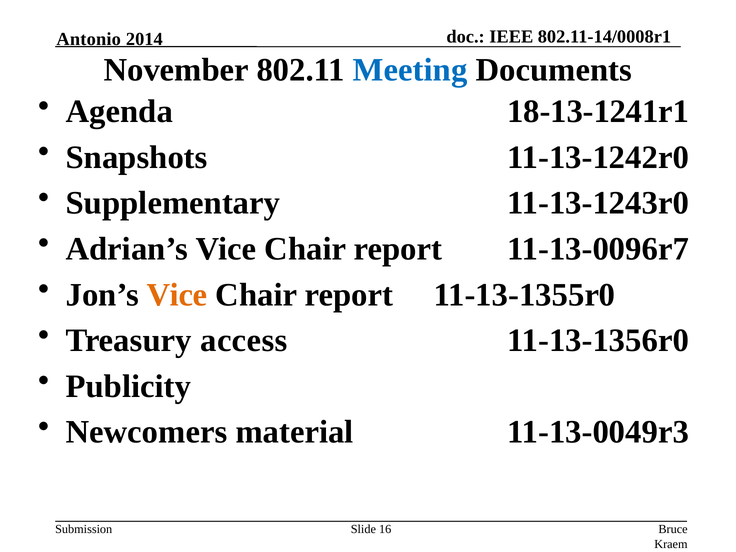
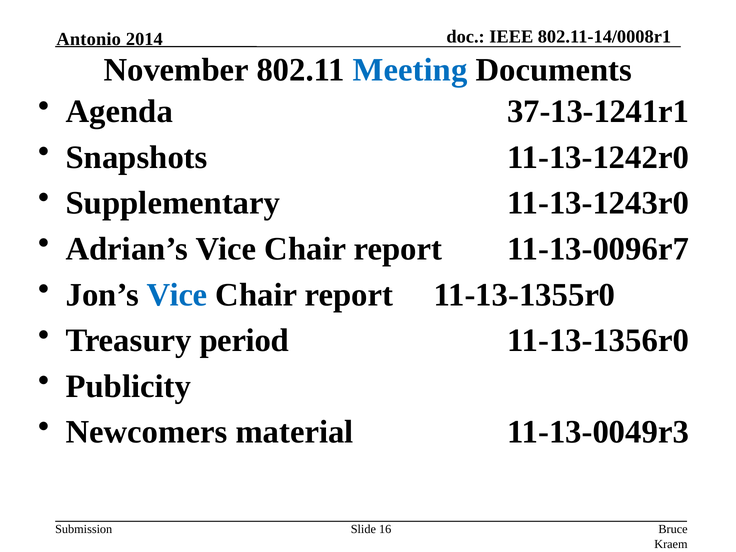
18-13-1241r1: 18-13-1241r1 -> 37-13-1241r1
Vice at (177, 295) colour: orange -> blue
access: access -> period
